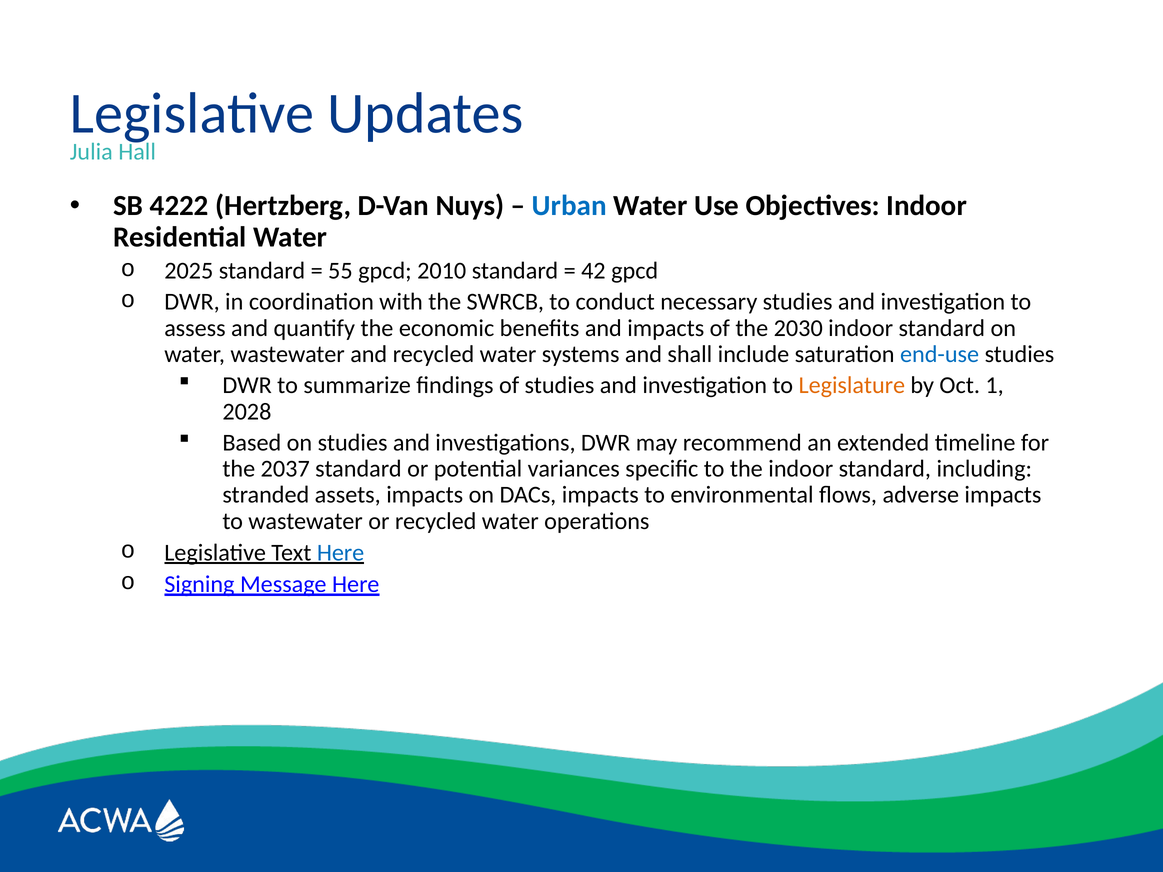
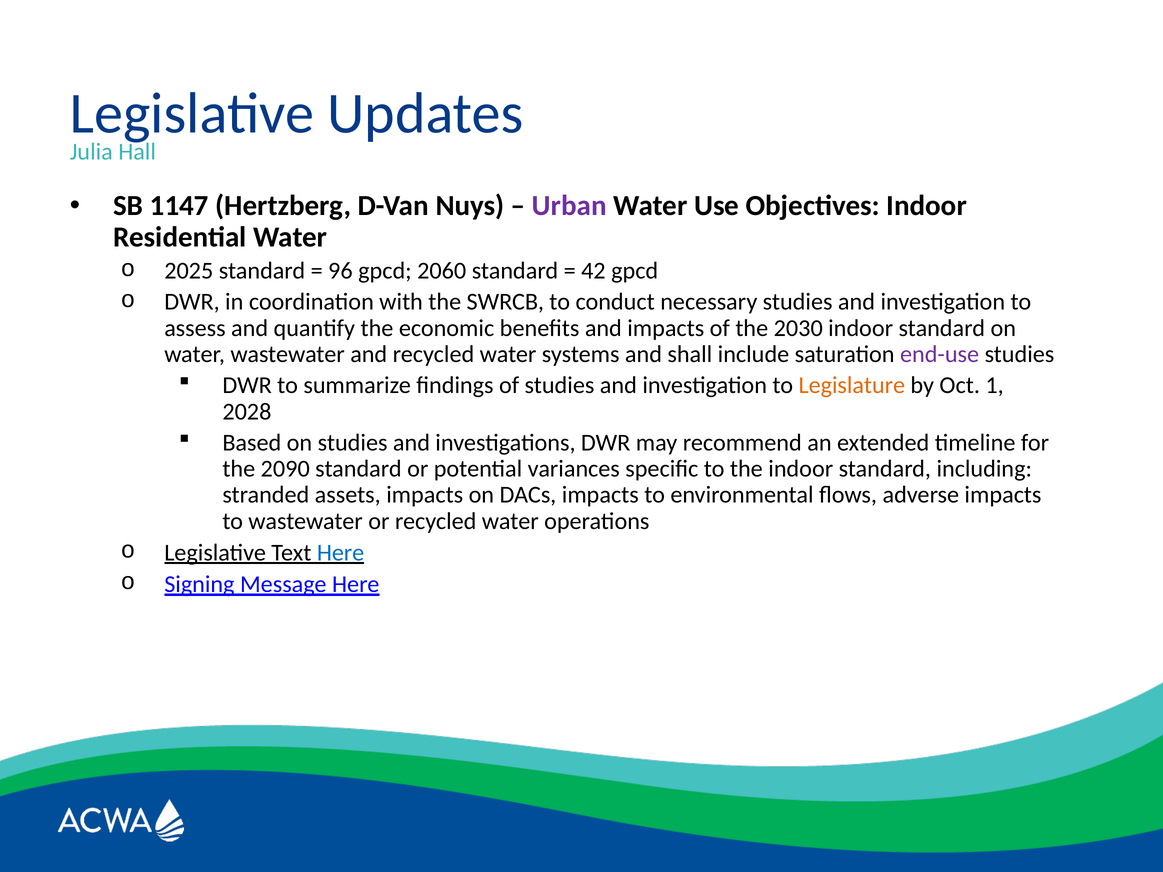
4222: 4222 -> 1147
Urban colour: blue -> purple
55: 55 -> 96
2010: 2010 -> 2060
end-use colour: blue -> purple
2037: 2037 -> 2090
